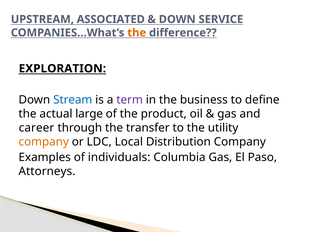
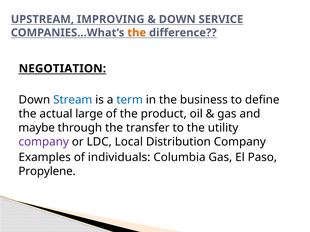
ASSOCIATED: ASSOCIATED -> IMPROVING
EXPLORATION: EXPLORATION -> NEGOTIATION
term colour: purple -> blue
career: career -> maybe
company at (44, 142) colour: orange -> purple
Attorneys: Attorneys -> Propylene
